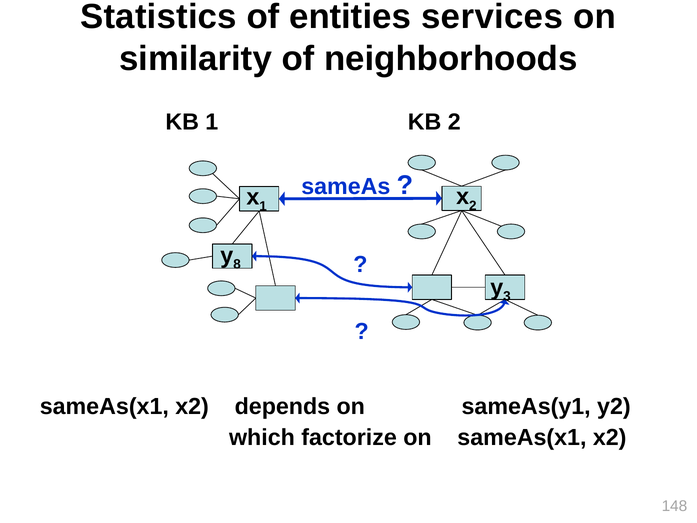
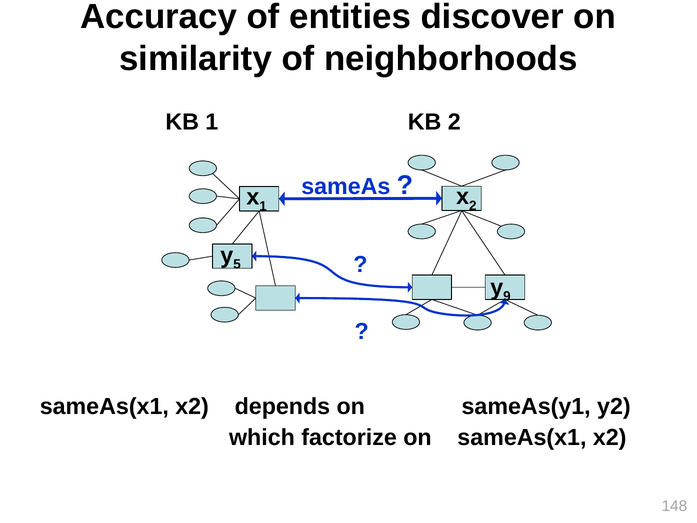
Statistics: Statistics -> Accuracy
services: services -> discover
8: 8 -> 5
3: 3 -> 9
